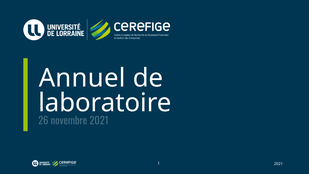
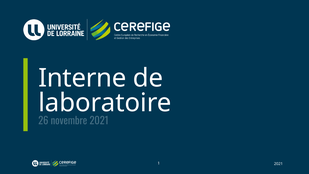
Annuel: Annuel -> Interne
